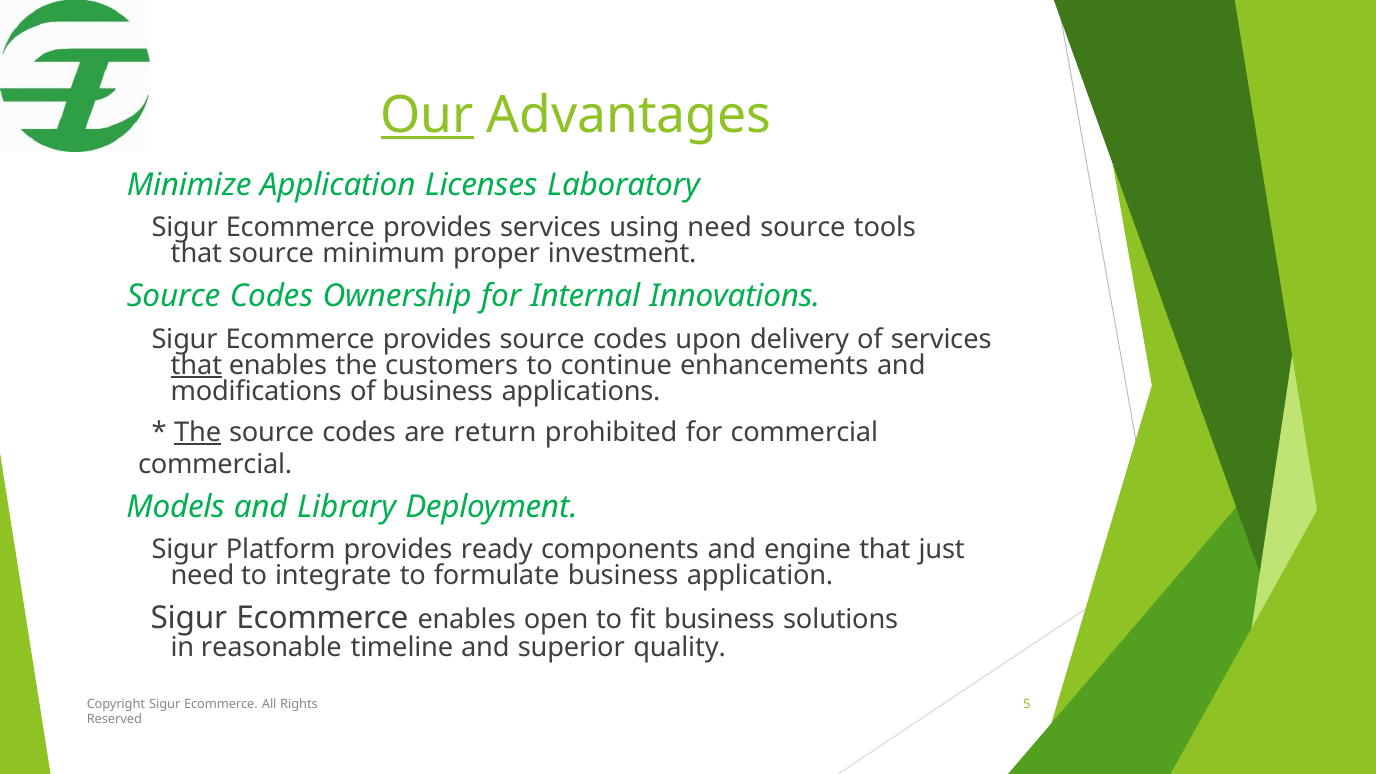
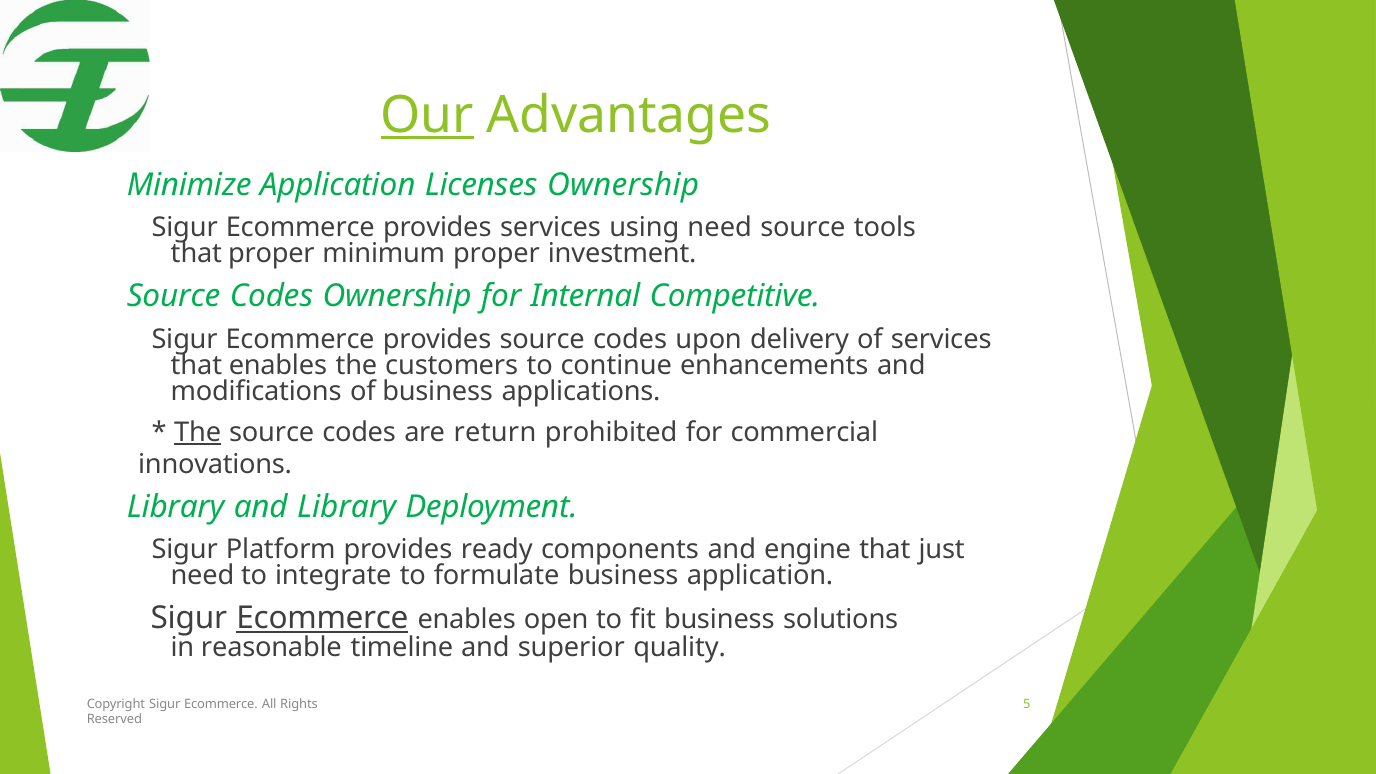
Licenses Laboratory: Laboratory -> Ownership
that source: source -> proper
Innovations: Innovations -> Competitive
that at (196, 365) underline: present -> none
commercial at (215, 465): commercial -> innovations
Models at (176, 507): Models -> Library
Ecommerce at (322, 618) underline: none -> present
